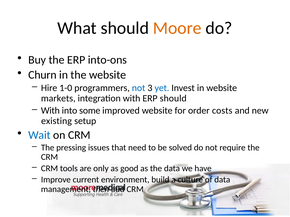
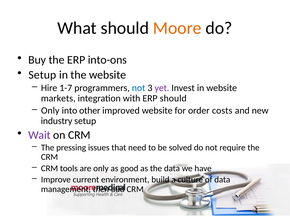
Churn at (42, 75): Churn -> Setup
1-0: 1-0 -> 1-7
yet colour: blue -> purple
With at (50, 111): With -> Only
some: some -> other
existing: existing -> industry
Wait colour: blue -> purple
